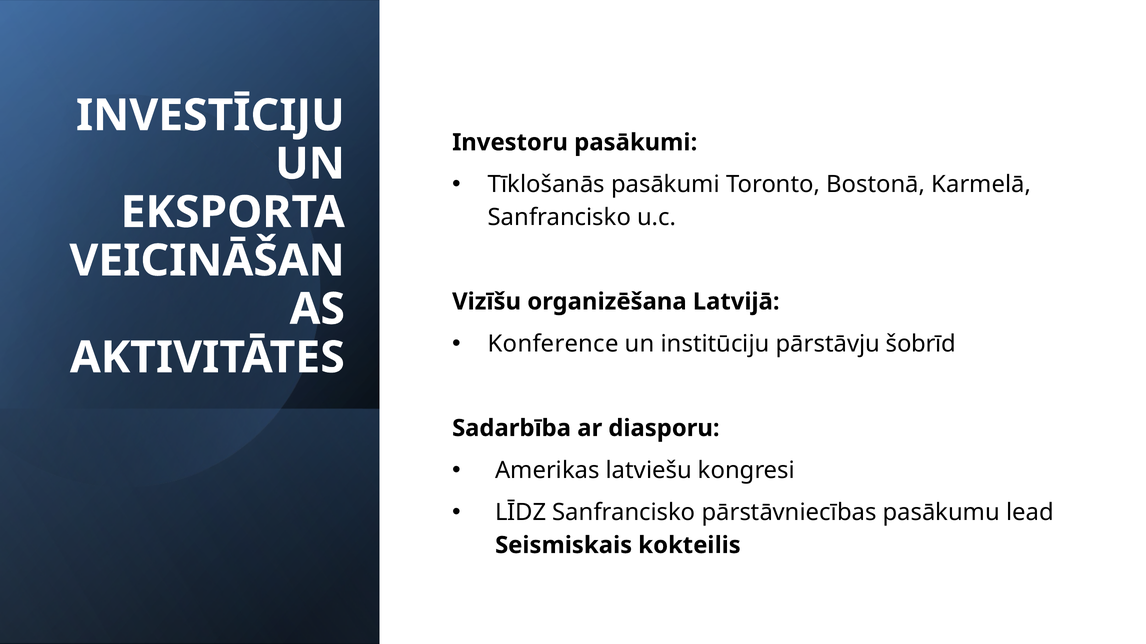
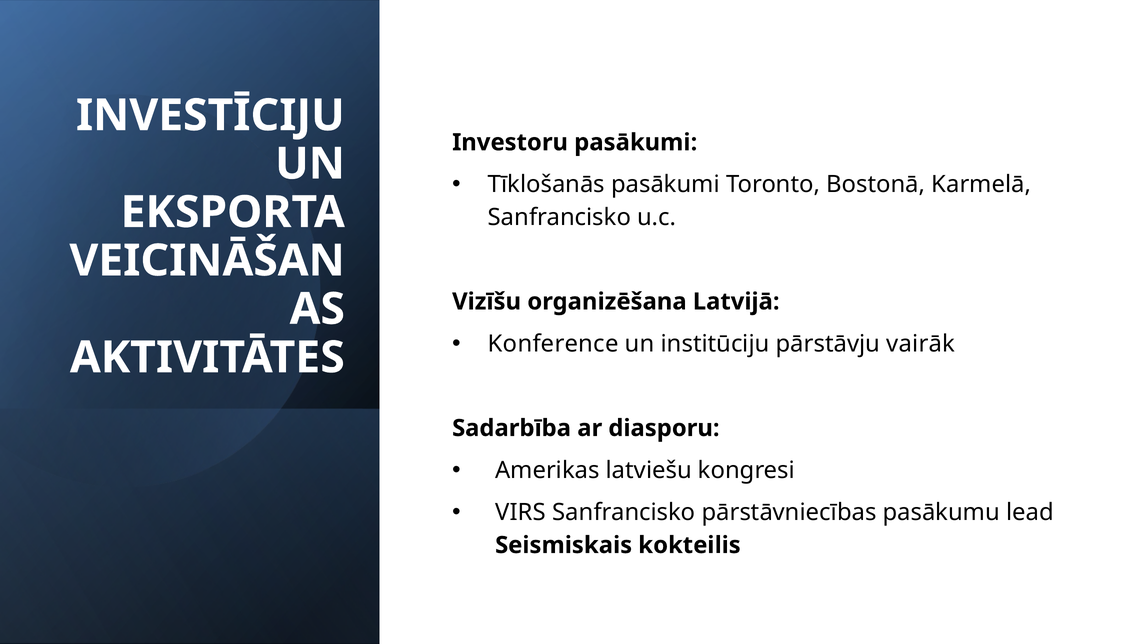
šobrīd: šobrīd -> vairāk
LĪDZ: LĪDZ -> VIRS
